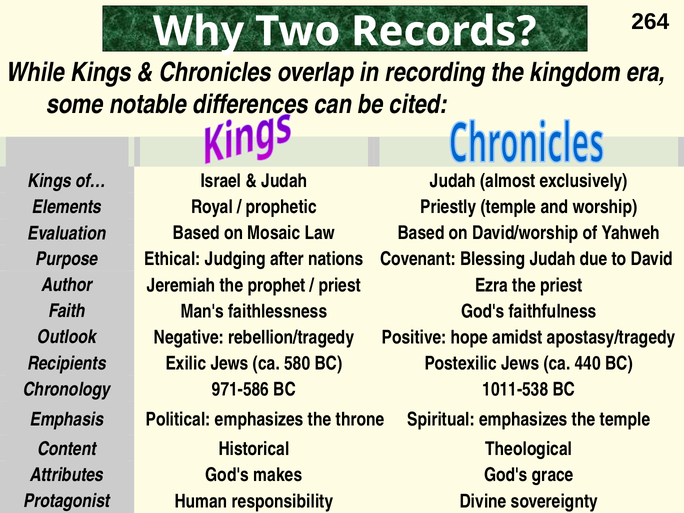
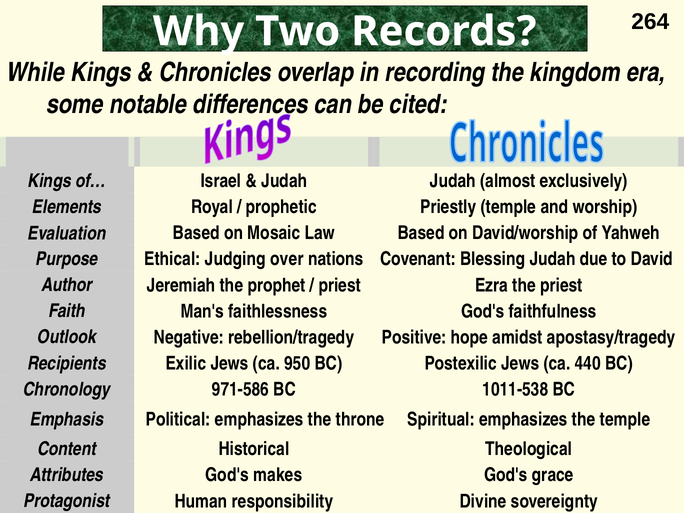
after: after -> over
580: 580 -> 950
